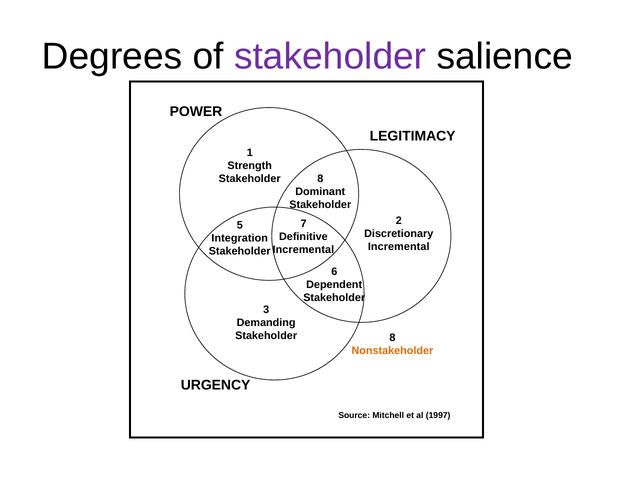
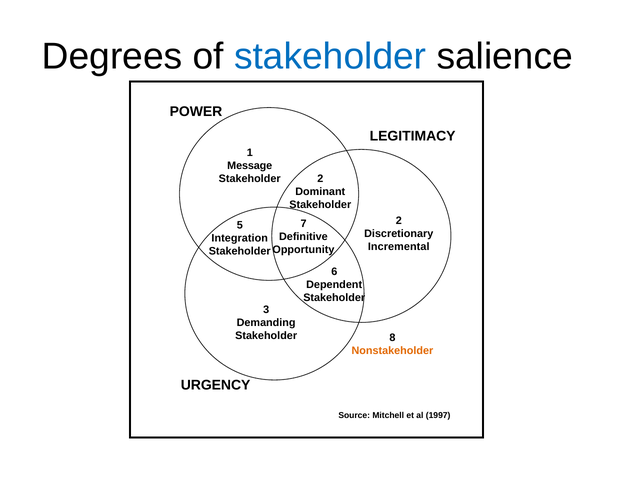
stakeholder at (330, 56) colour: purple -> blue
Strength: Strength -> Message
8 at (320, 179): 8 -> 2
Incremental at (303, 249): Incremental -> Opportunity
